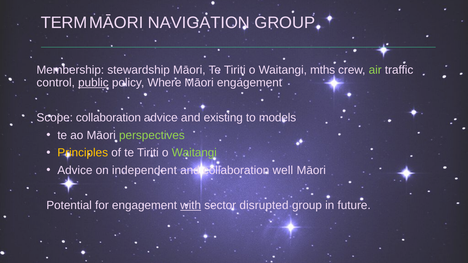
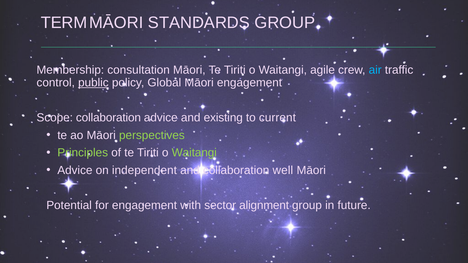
NAVIGATION: NAVIGATION -> STANDARDS
stewardship: stewardship -> consultation
mths: mths -> agile
air colour: light green -> light blue
Where: Where -> Global
models: models -> current
Principles colour: yellow -> light green
with underline: present -> none
disrupted: disrupted -> alignment
